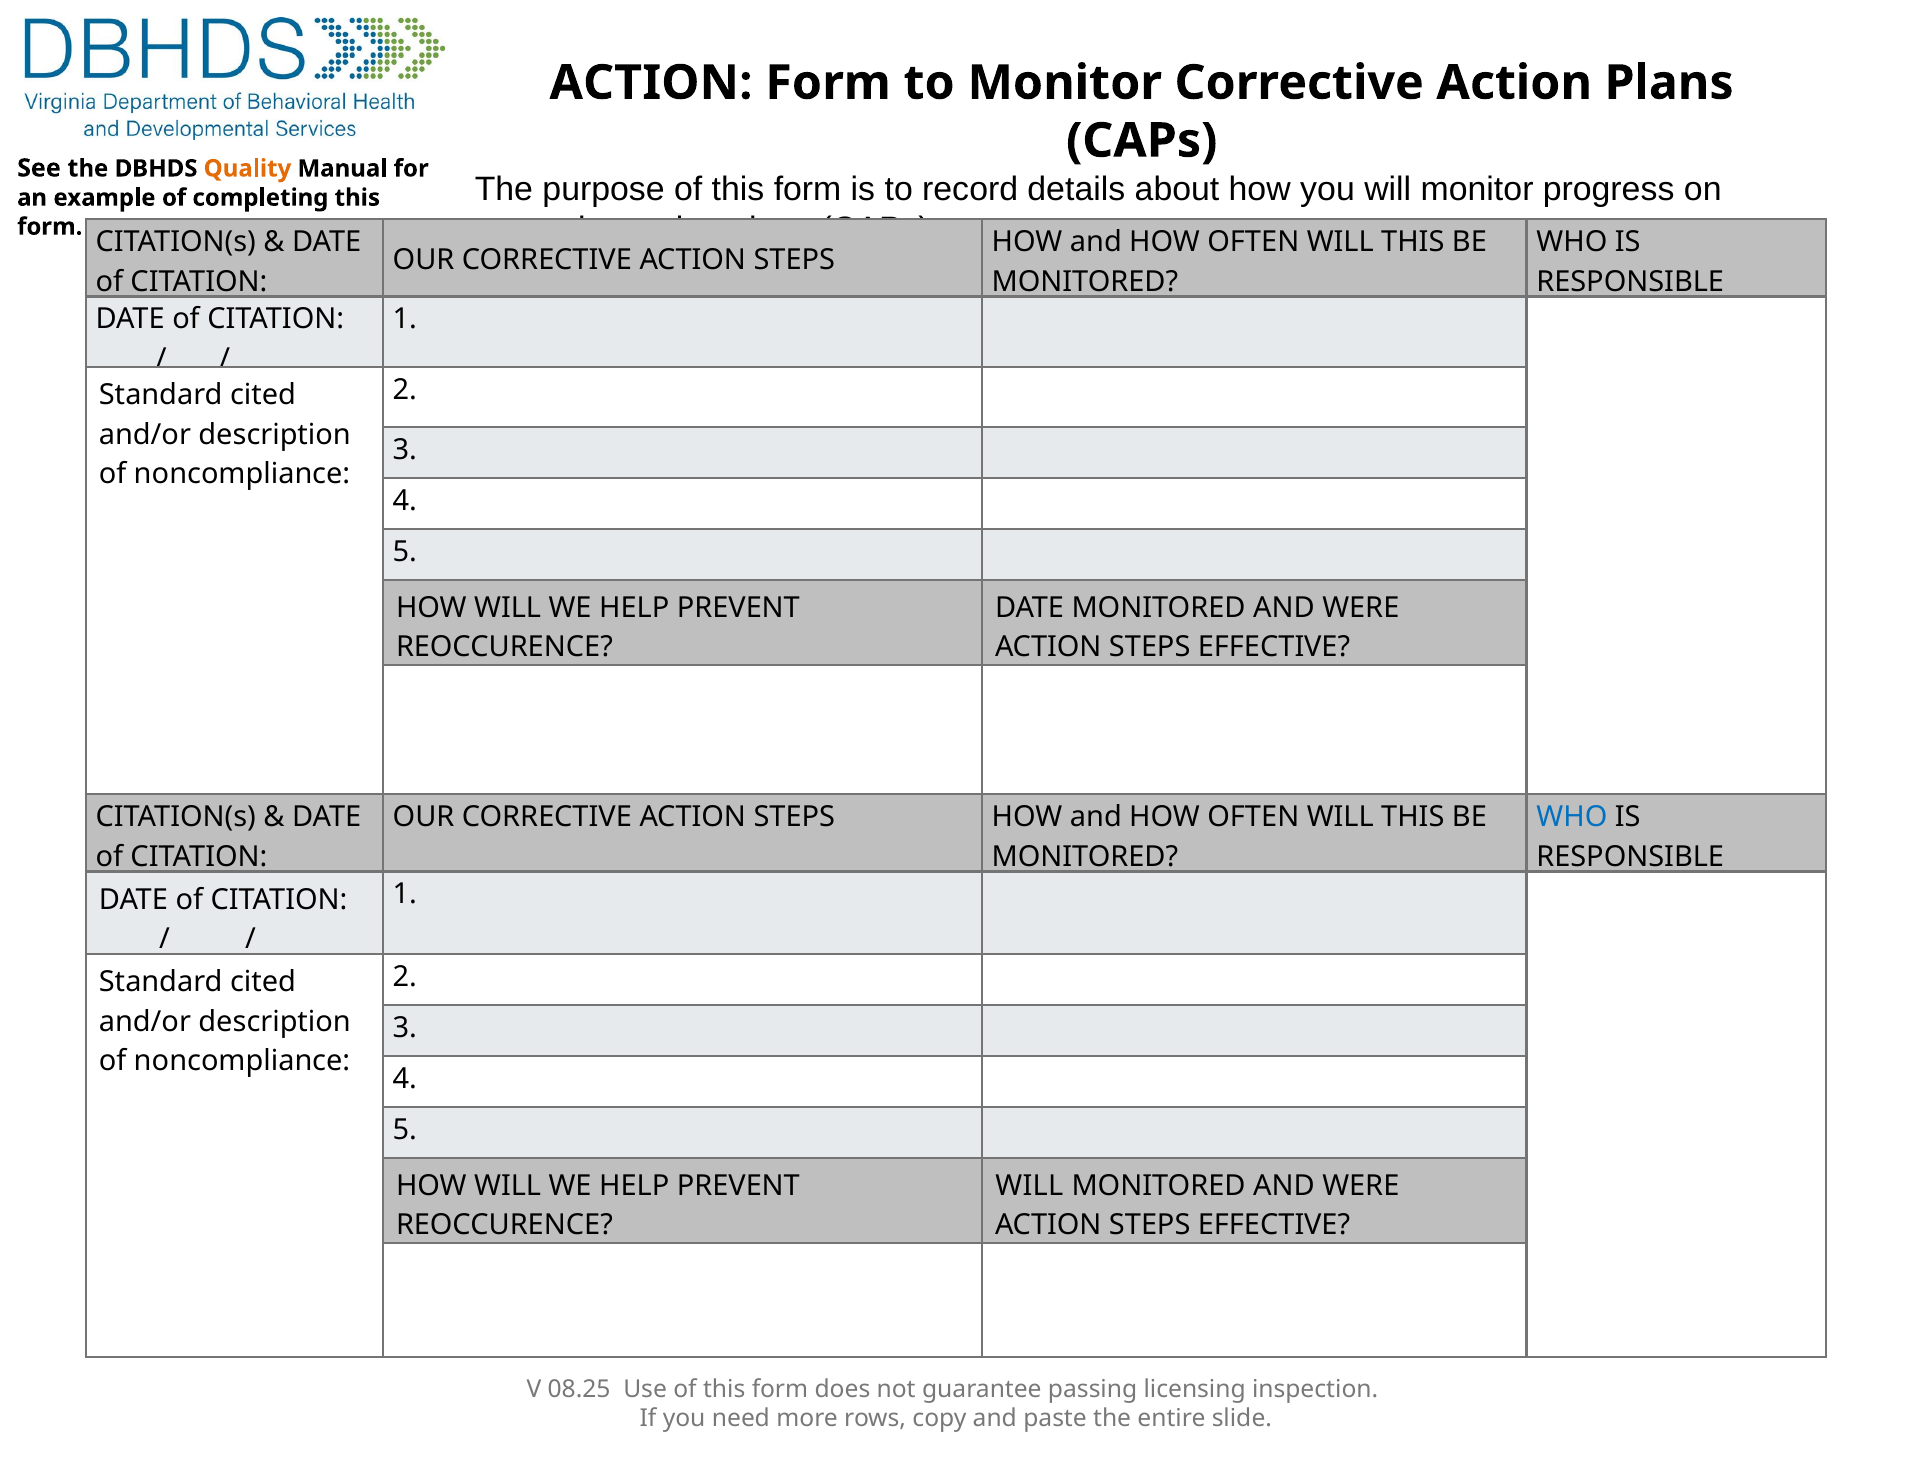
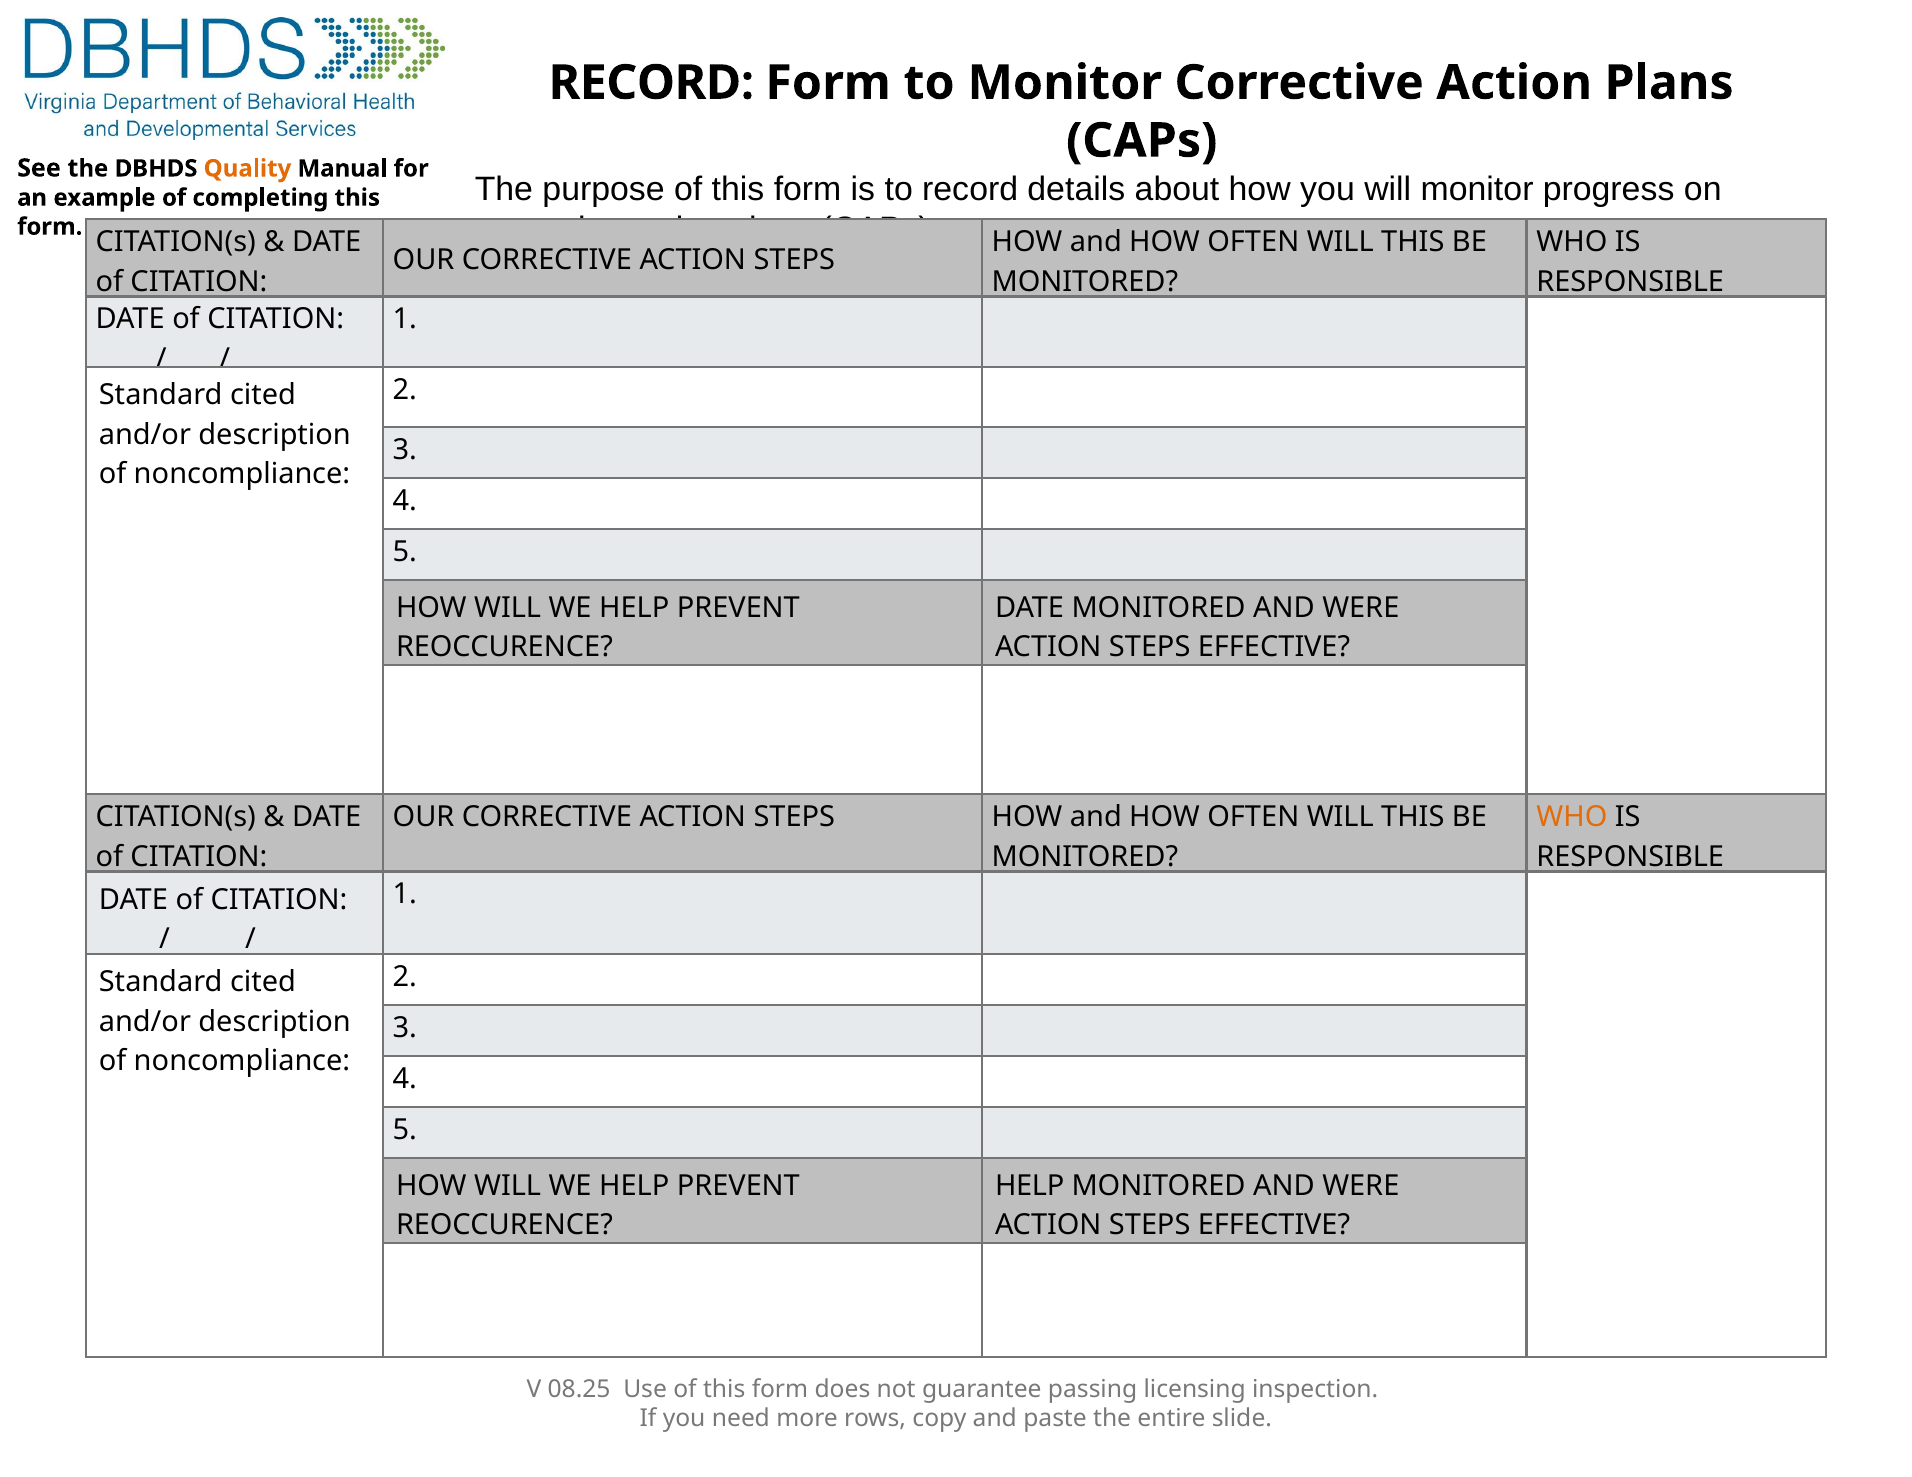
ACTION at (651, 83): ACTION -> RECORD
WHO at (1572, 818) colour: blue -> orange
WILL at (1029, 1186): WILL -> HELP
